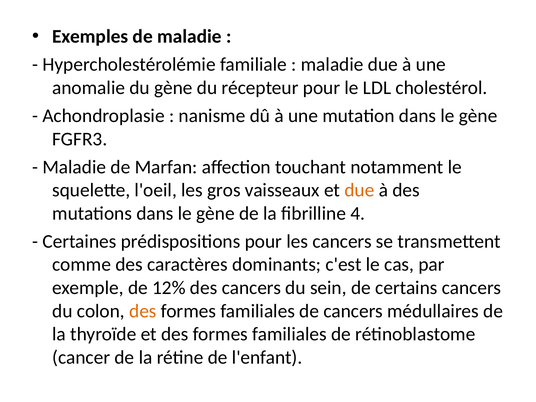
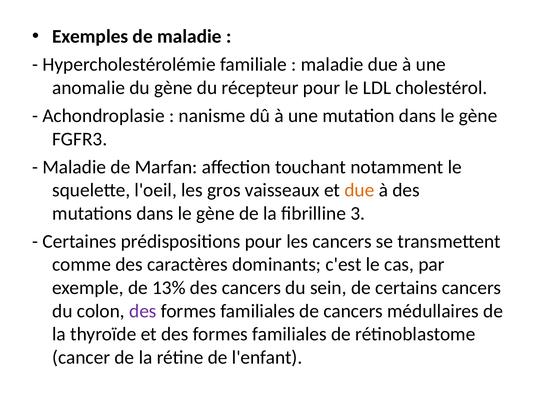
4: 4 -> 3
12%: 12% -> 13%
des at (143, 311) colour: orange -> purple
